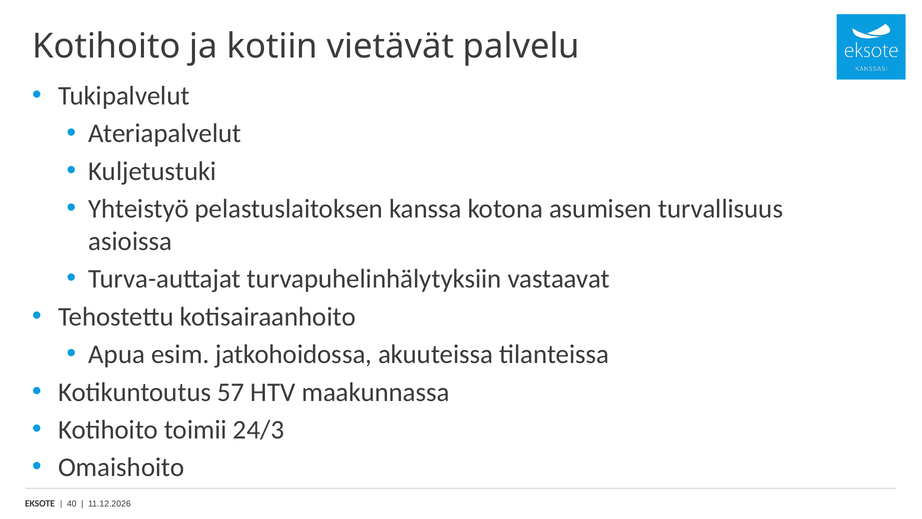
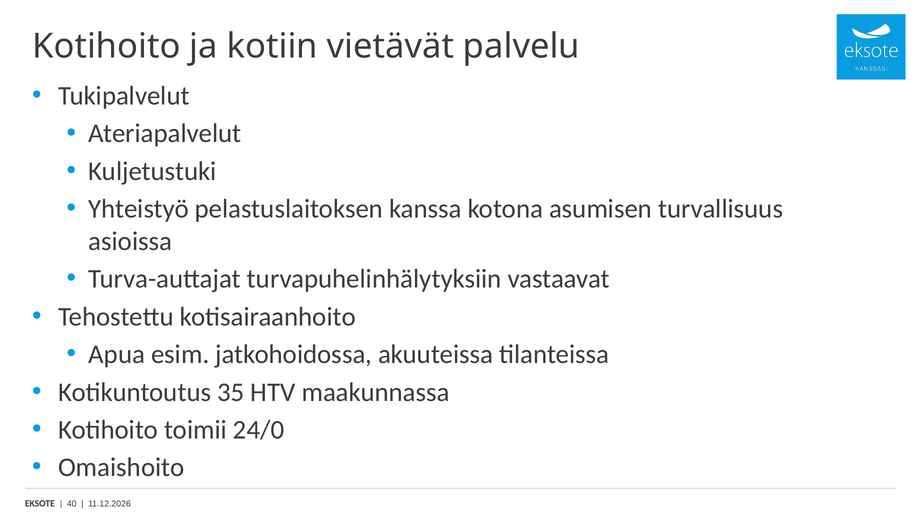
57: 57 -> 35
24/3: 24/3 -> 24/0
